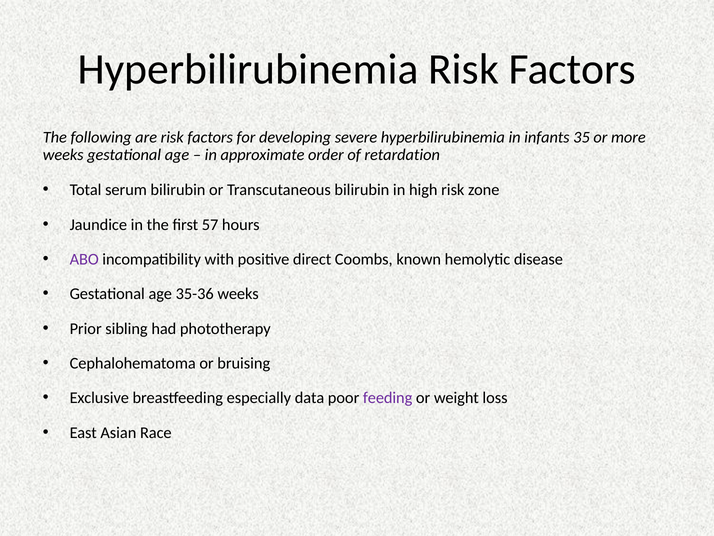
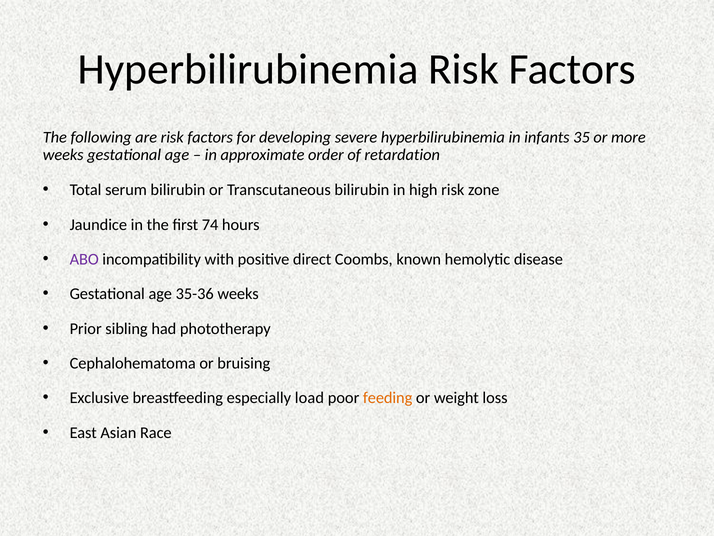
57: 57 -> 74
data: data -> load
feeding colour: purple -> orange
